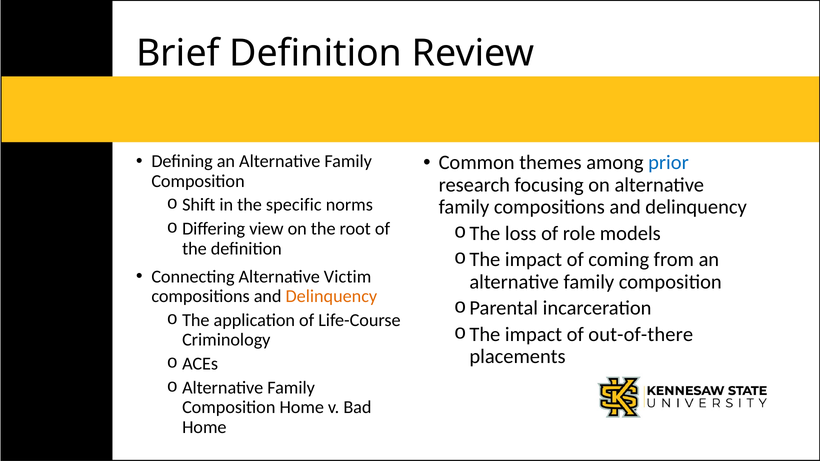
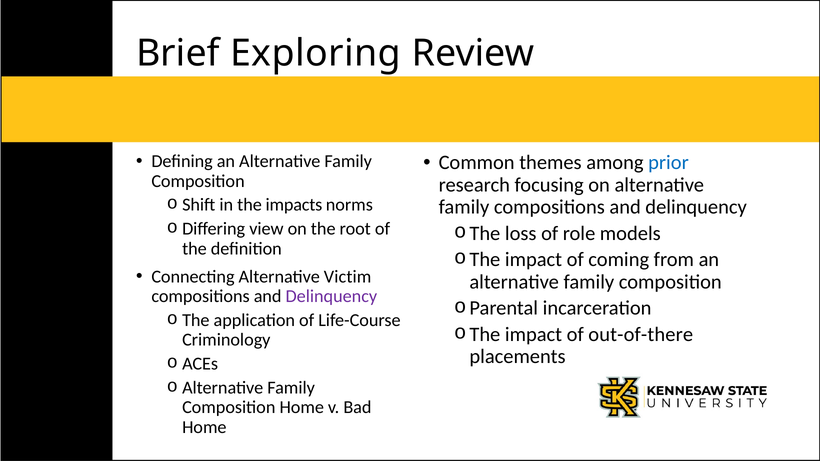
Brief Definition: Definition -> Exploring
specific: specific -> impacts
Delinquency at (331, 297) colour: orange -> purple
